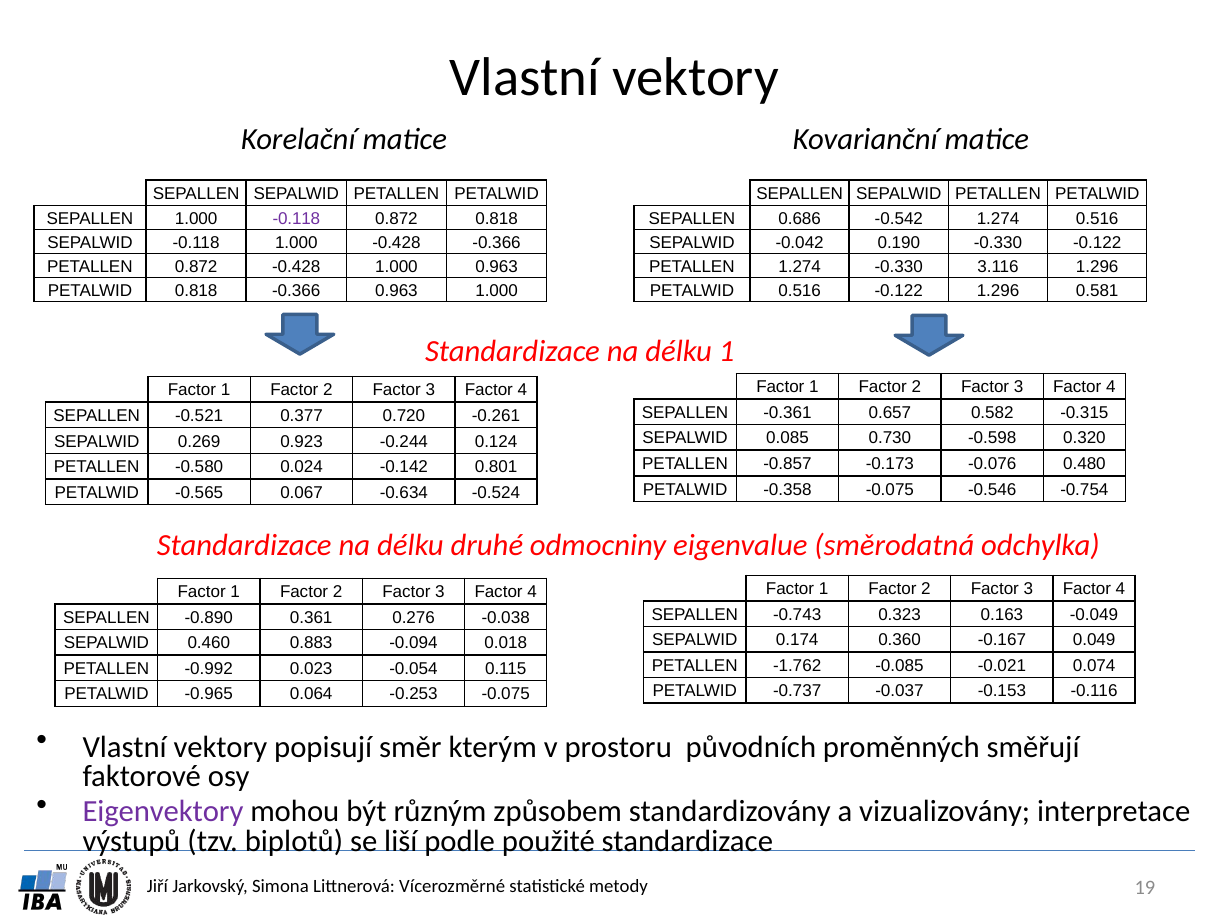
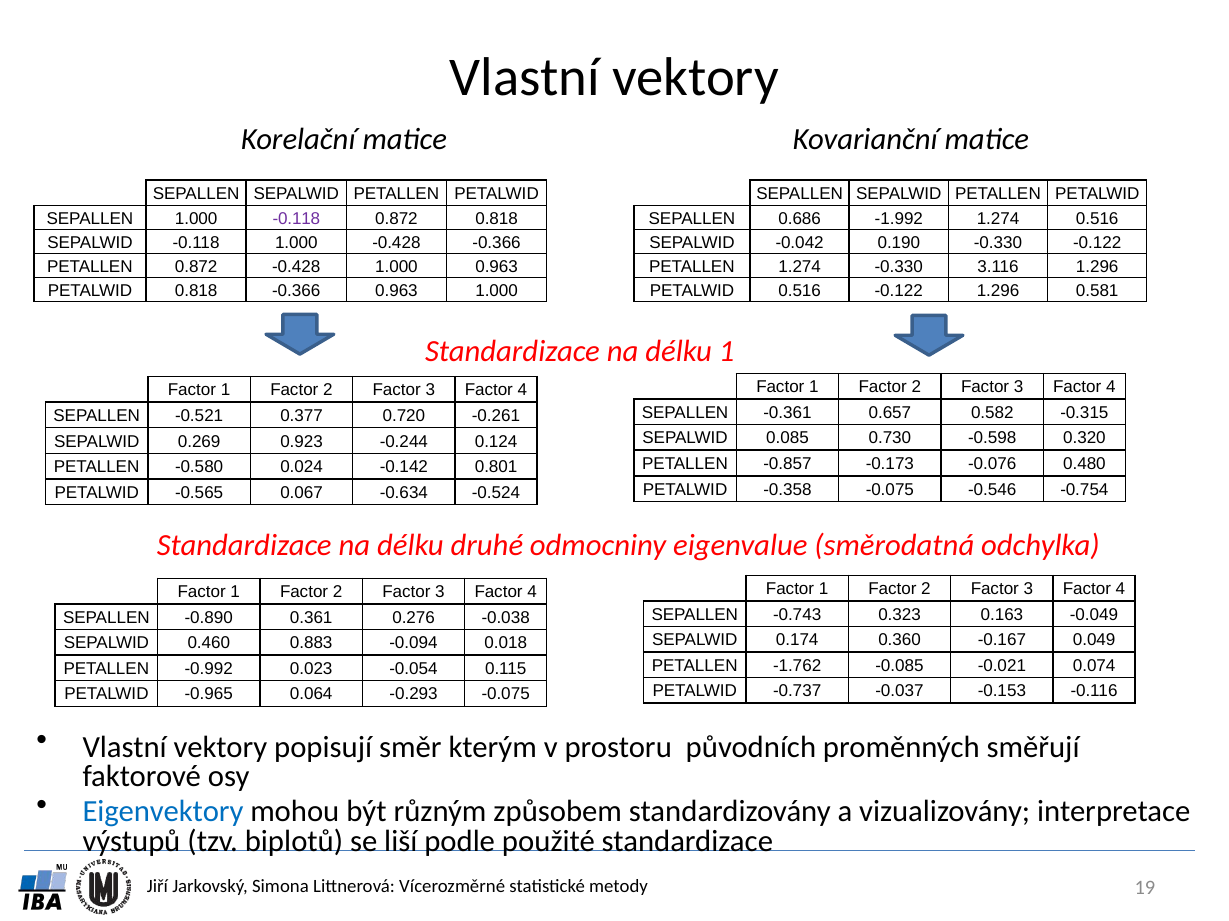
-0.542: -0.542 -> -1.992
-0.253: -0.253 -> -0.293
Eigenvektory colour: purple -> blue
